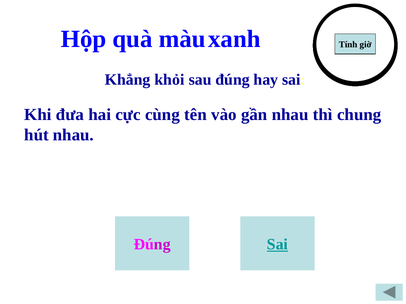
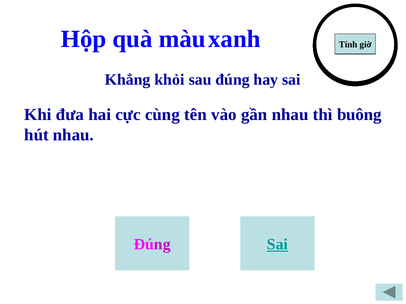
chung: chung -> buông
